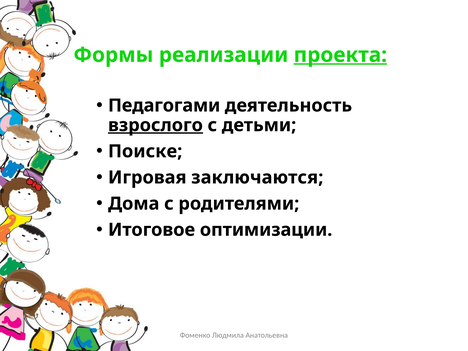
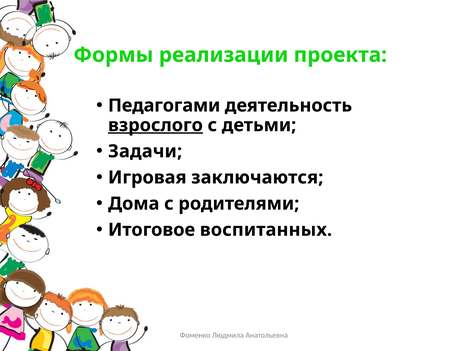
проекта underline: present -> none
Поиске: Поиске -> Задачи
оптимизации: оптимизации -> воспитанных
